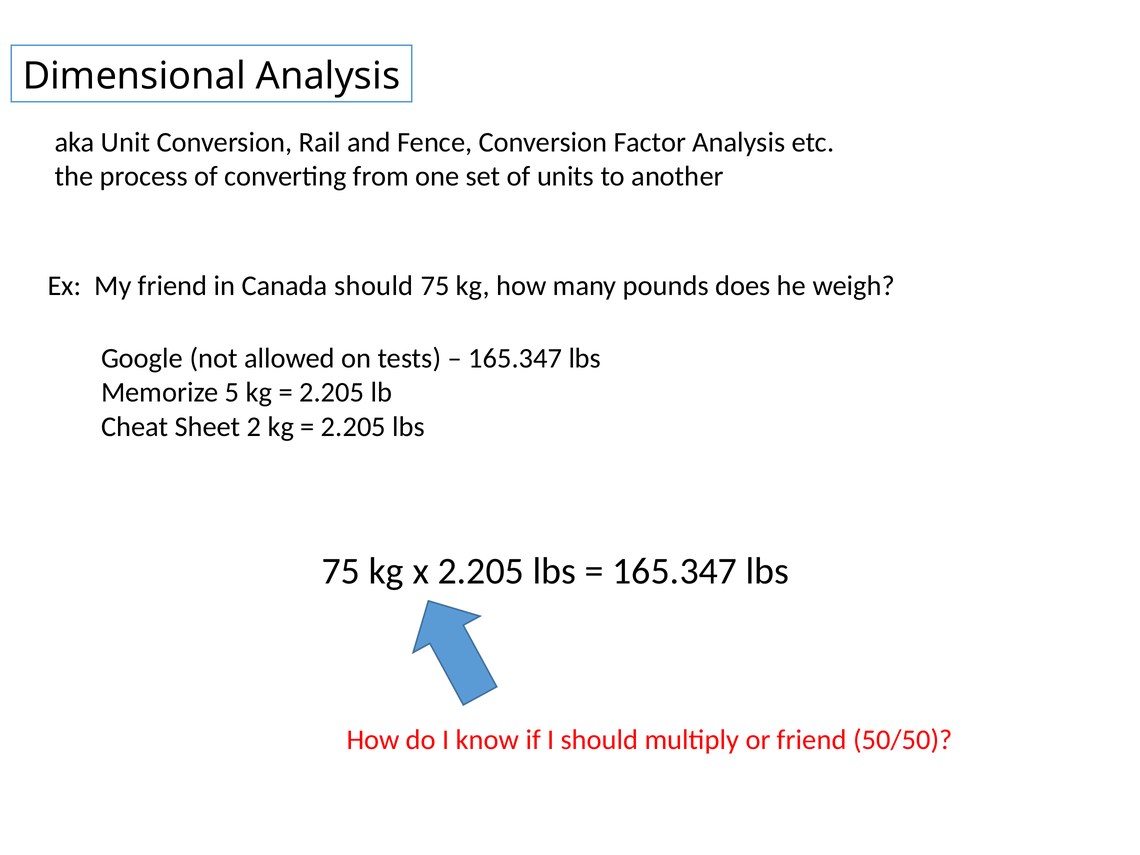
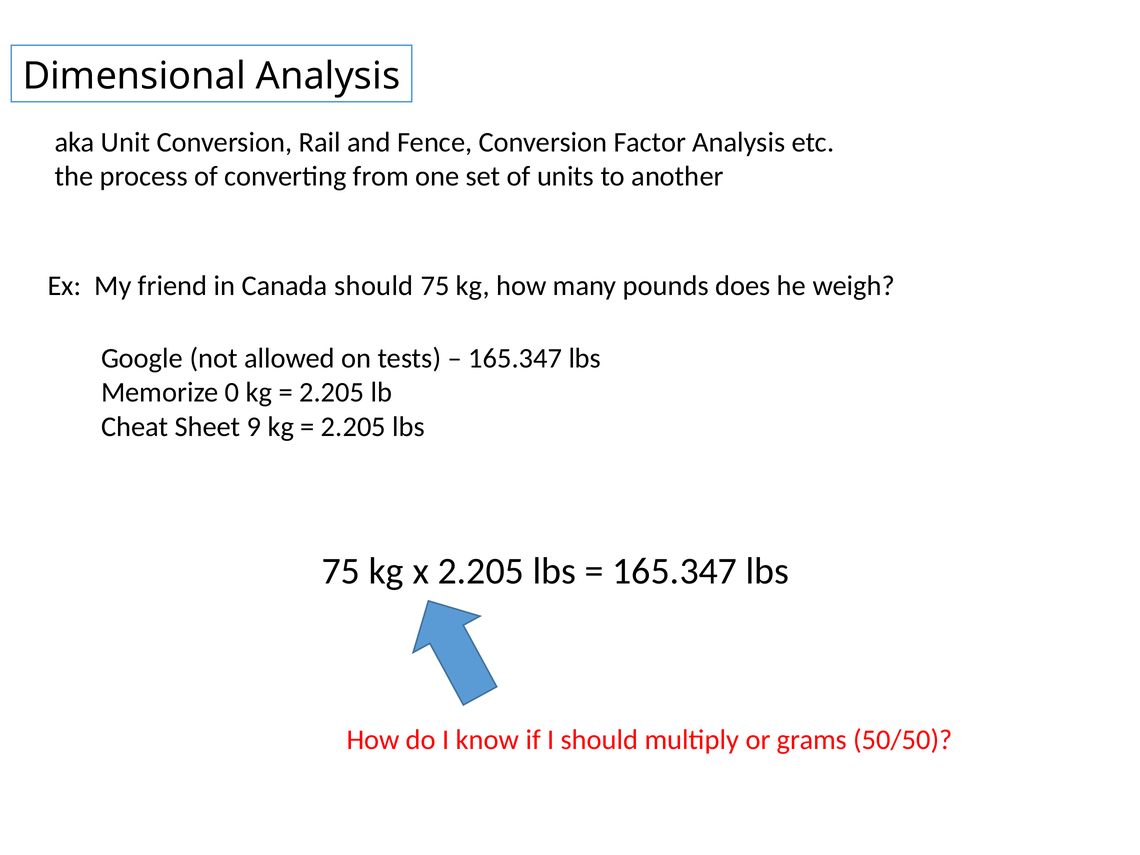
5: 5 -> 0
2: 2 -> 9
or friend: friend -> grams
